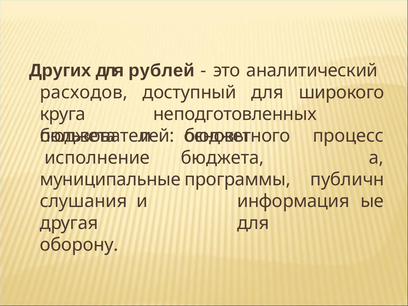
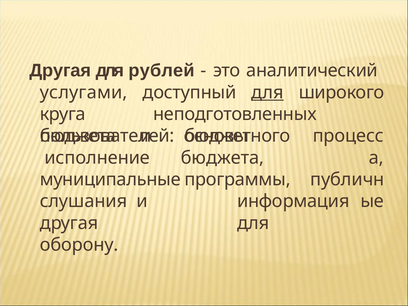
Других at (60, 71): Других -> Другая
расходов: расходов -> услугами
для at (267, 92) underline: none -> present
